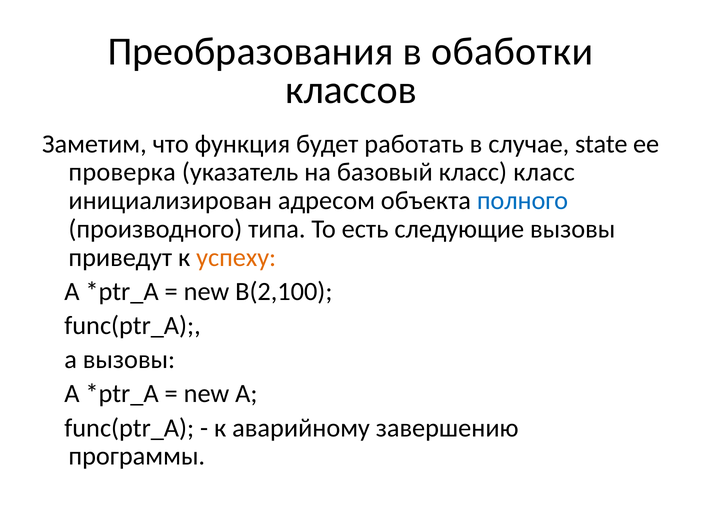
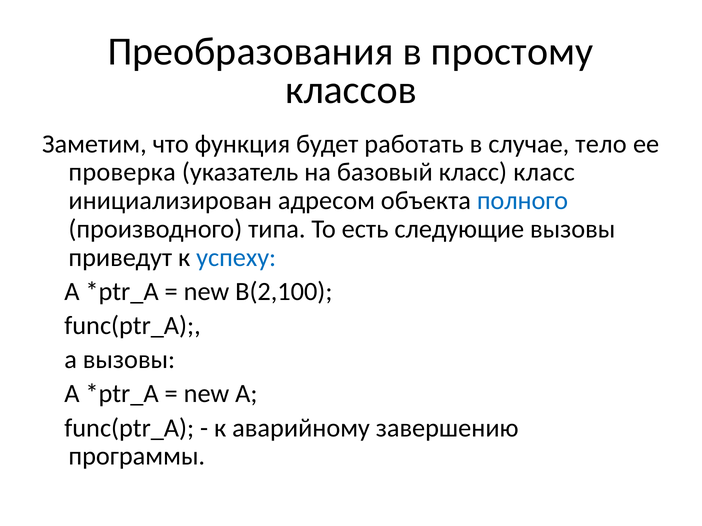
обаботки: обаботки -> простому
state: state -> тело
успеху colour: orange -> blue
